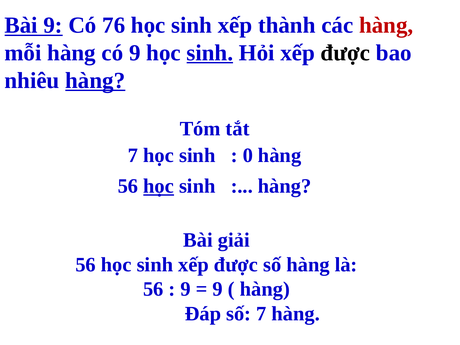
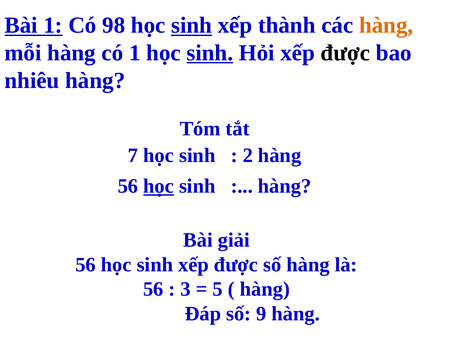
Bài 9: 9 -> 1
76: 76 -> 98
sinh at (192, 25) underline: none -> present
hàng at (386, 25) colour: red -> orange
có 9: 9 -> 1
hàng at (95, 81) underline: present -> none
0: 0 -> 2
9 at (186, 289): 9 -> 3
9 at (218, 289): 9 -> 5
số 7: 7 -> 9
